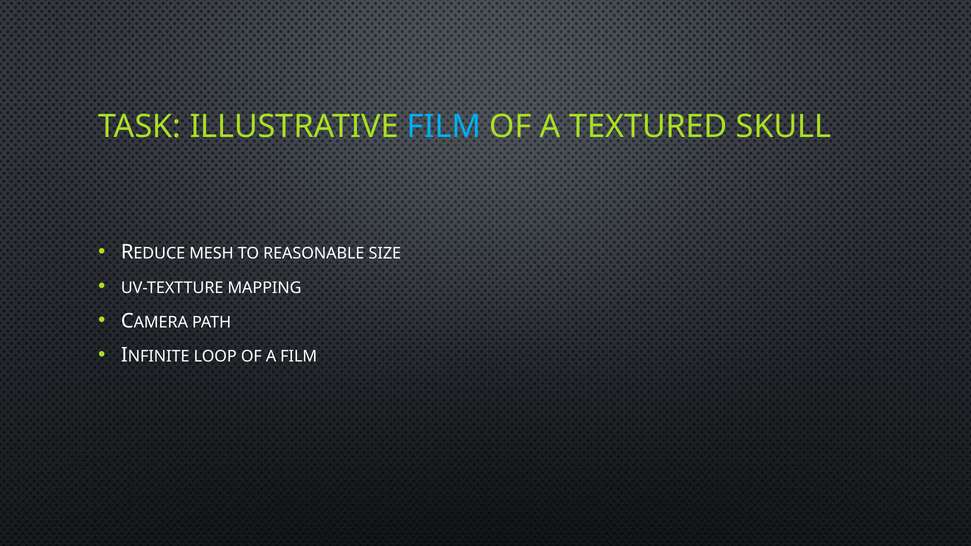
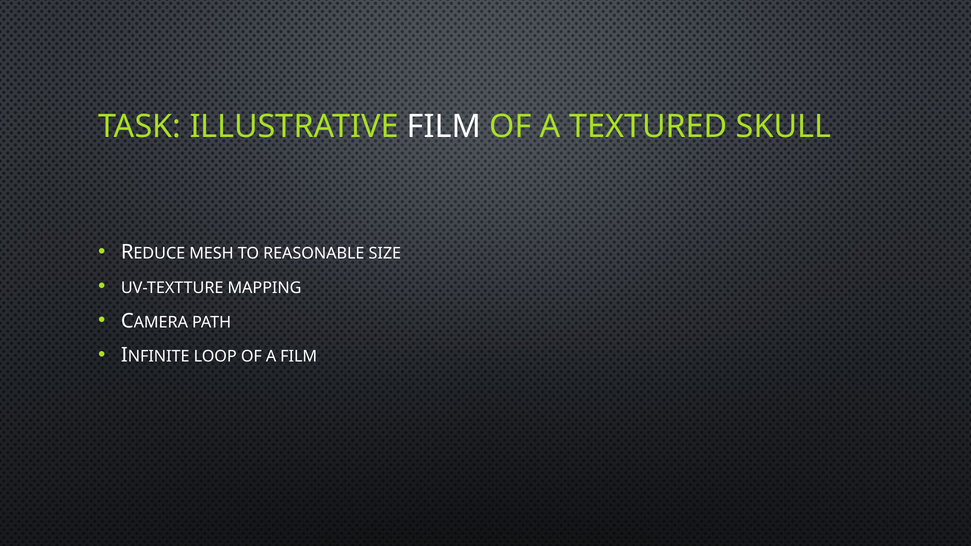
FILM at (444, 127) colour: light blue -> white
